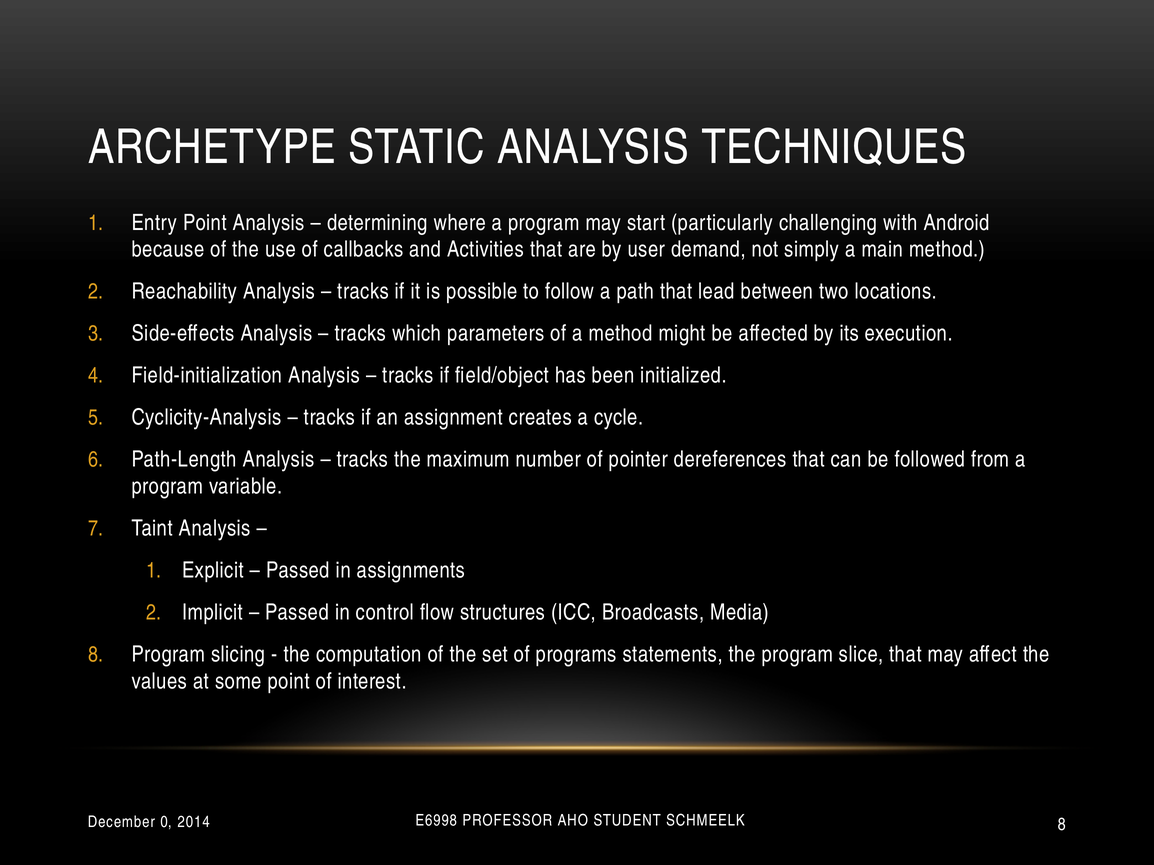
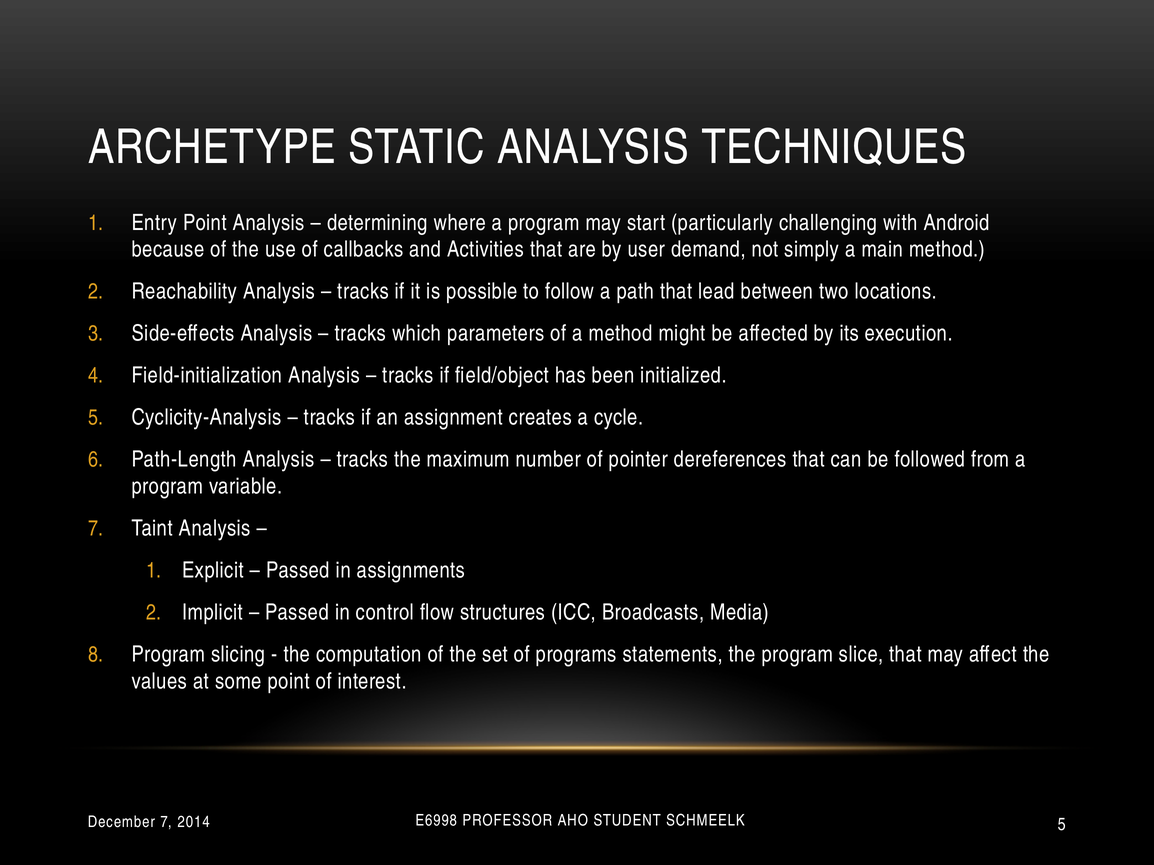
SCHMEELK 8: 8 -> 5
December 0: 0 -> 7
